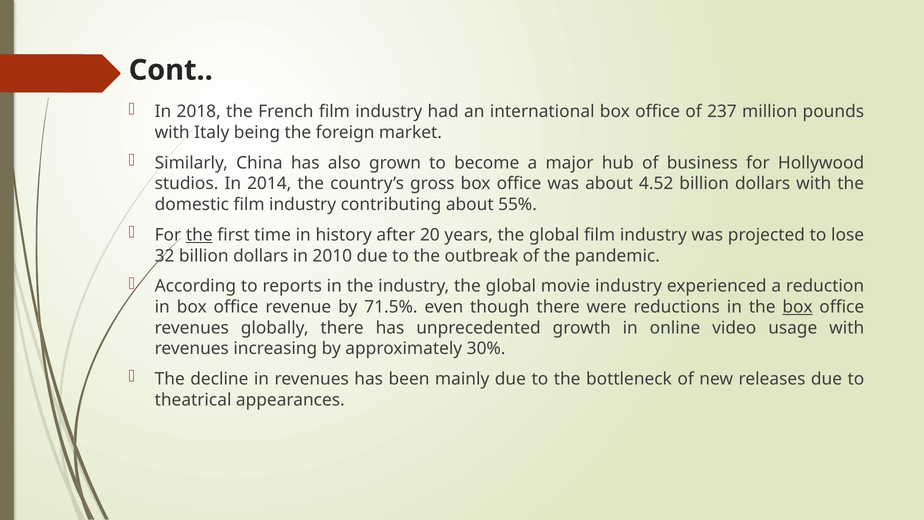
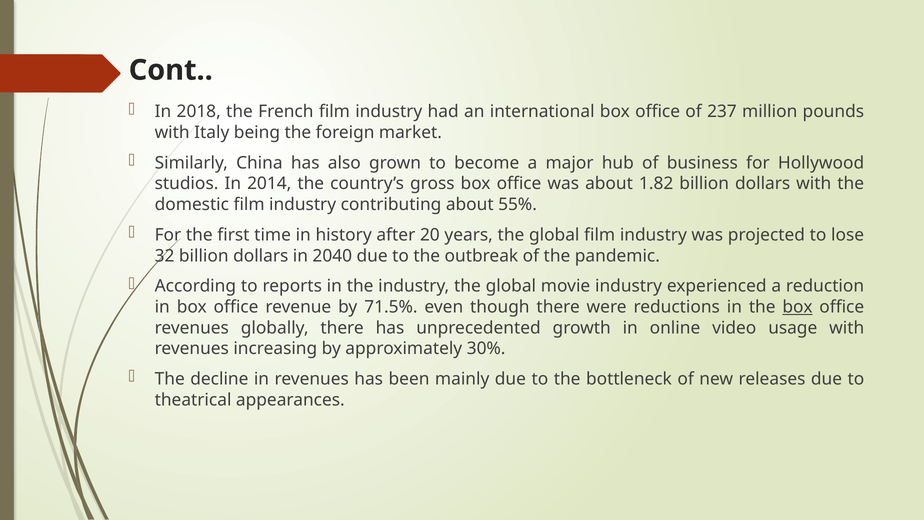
4.52: 4.52 -> 1.82
the at (199, 235) underline: present -> none
2010: 2010 -> 2040
